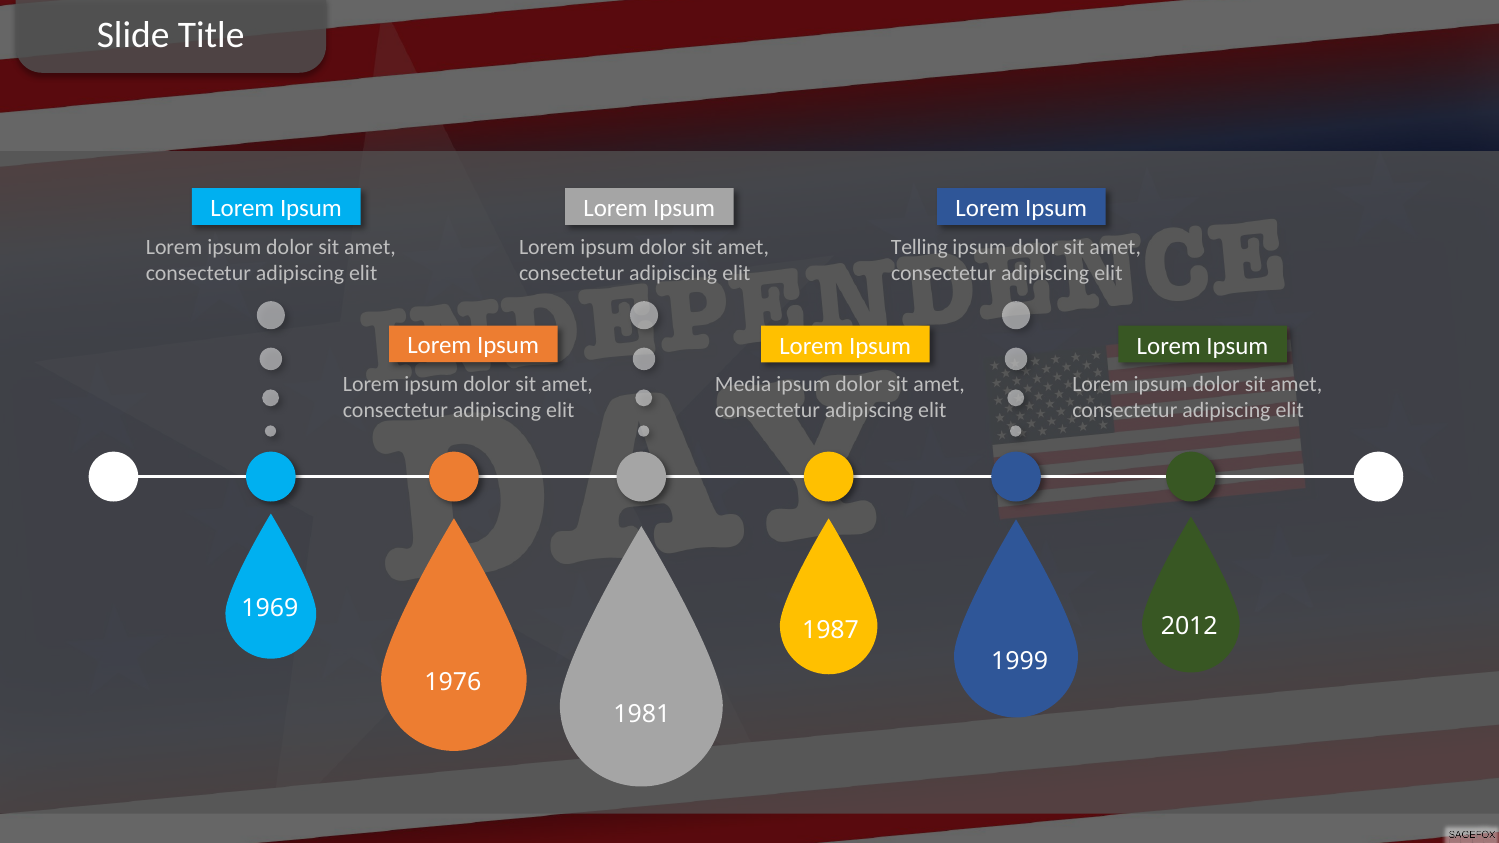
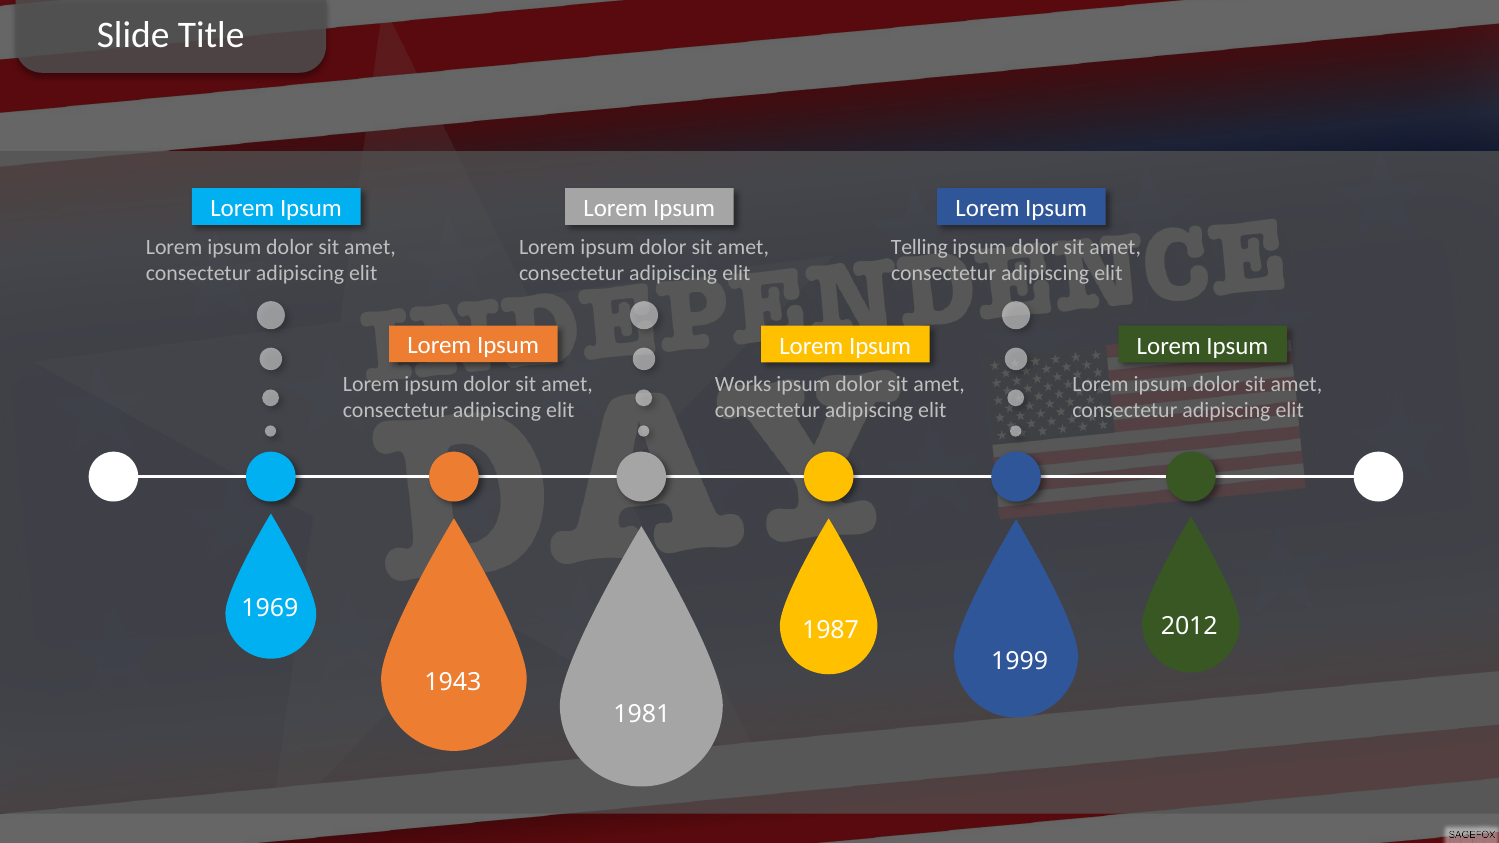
Media: Media -> Works
1976: 1976 -> 1943
